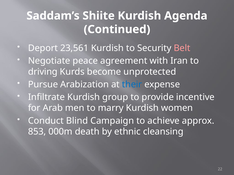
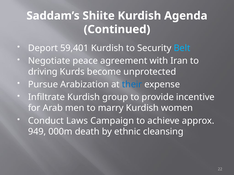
23,561: 23,561 -> 59,401
Belt colour: pink -> light blue
Blind: Blind -> Laws
853: 853 -> 949
